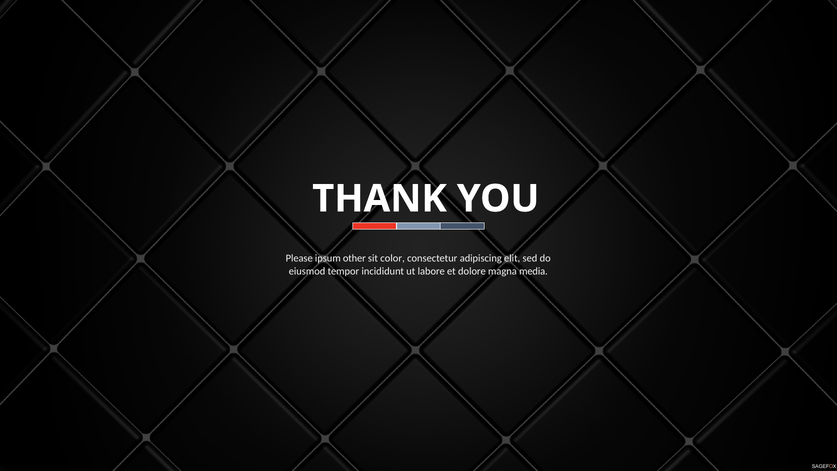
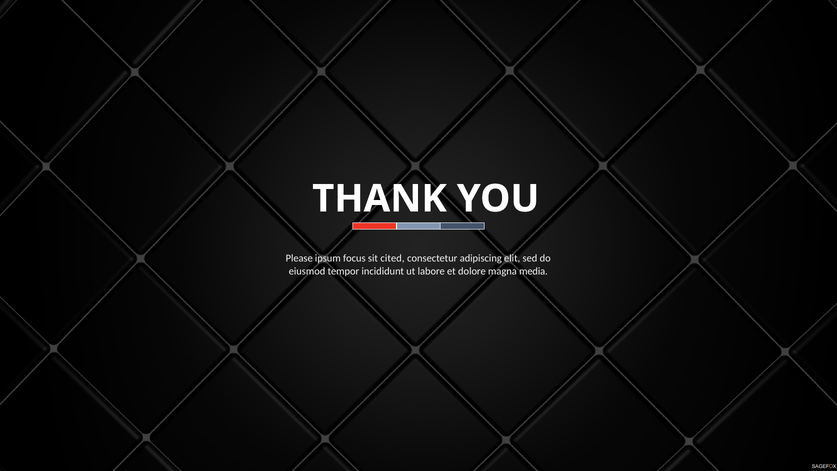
other: other -> focus
color: color -> cited
